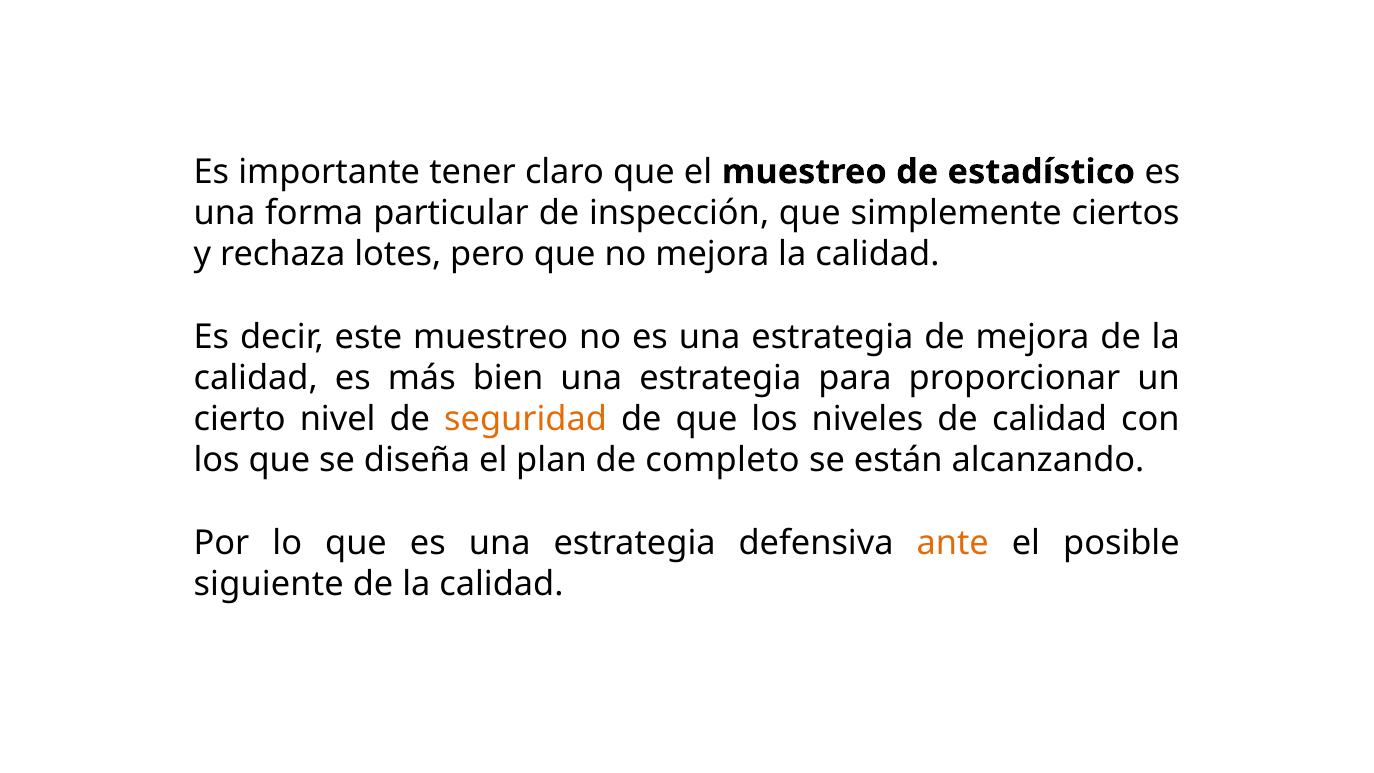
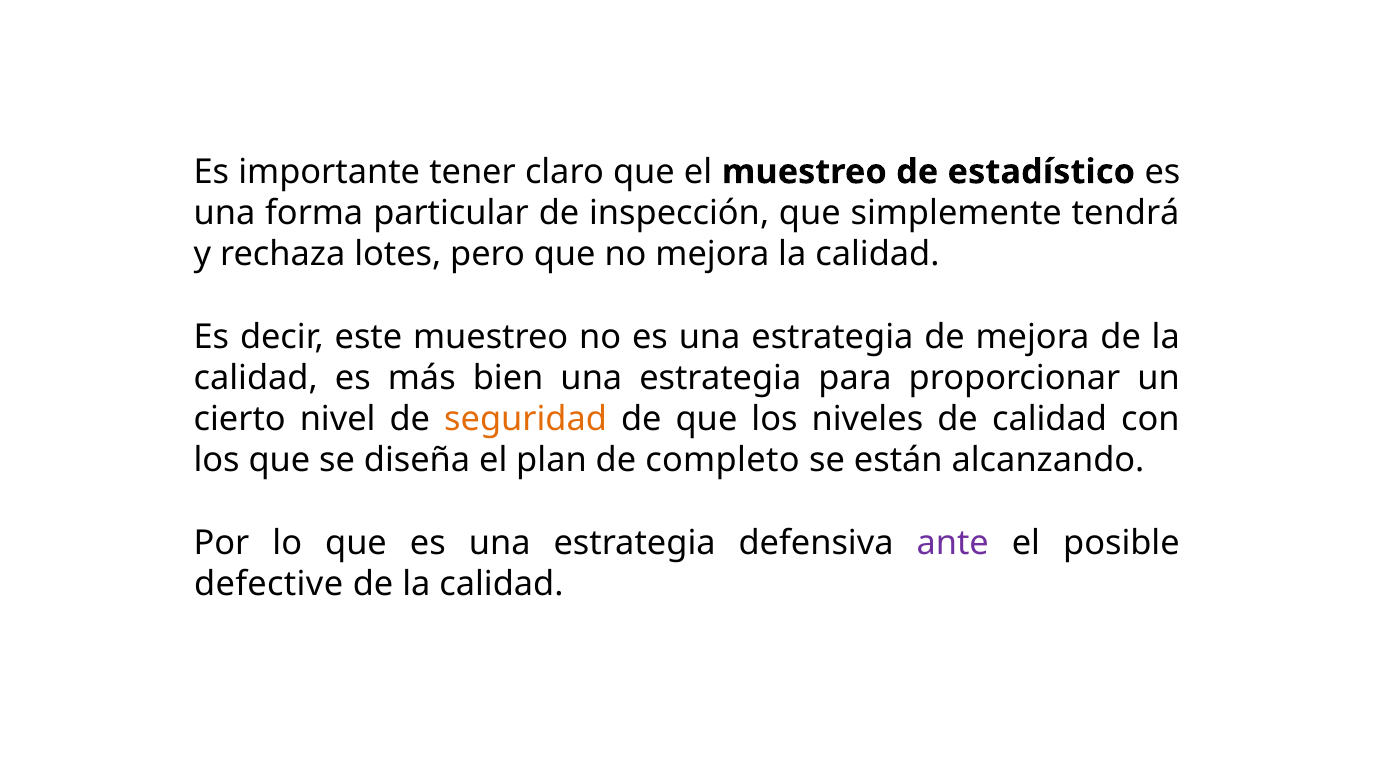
ciertos: ciertos -> tendrá
ante colour: orange -> purple
siguiente: siguiente -> defective
